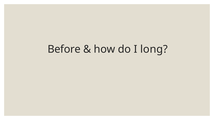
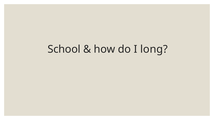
Before: Before -> School
